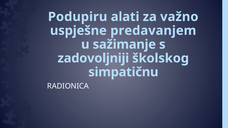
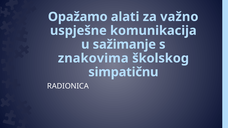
Podupiru: Podupiru -> Opažamo
predavanjem: predavanjem -> komunikacija
zadovoljniji: zadovoljniji -> znakovima
